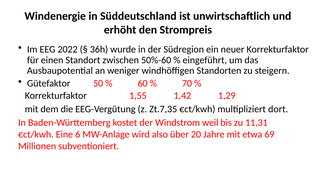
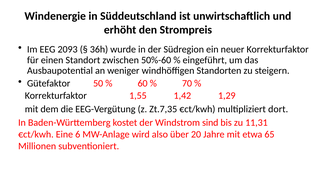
2022: 2022 -> 2093
weil: weil -> sind
69: 69 -> 65
